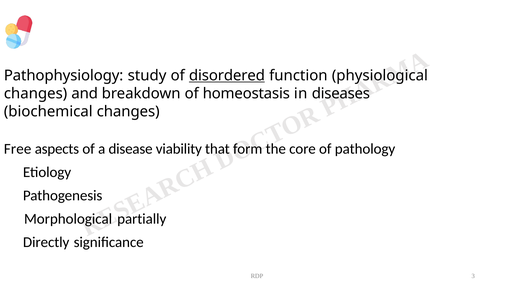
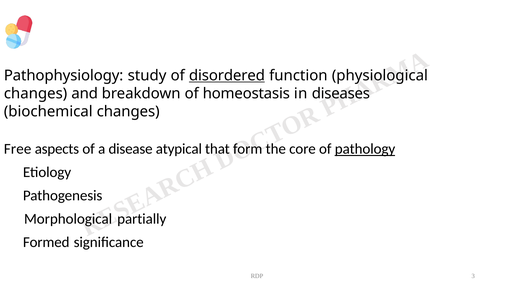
viability: viability -> atypical
pathology underline: none -> present
Directly: Directly -> Formed
